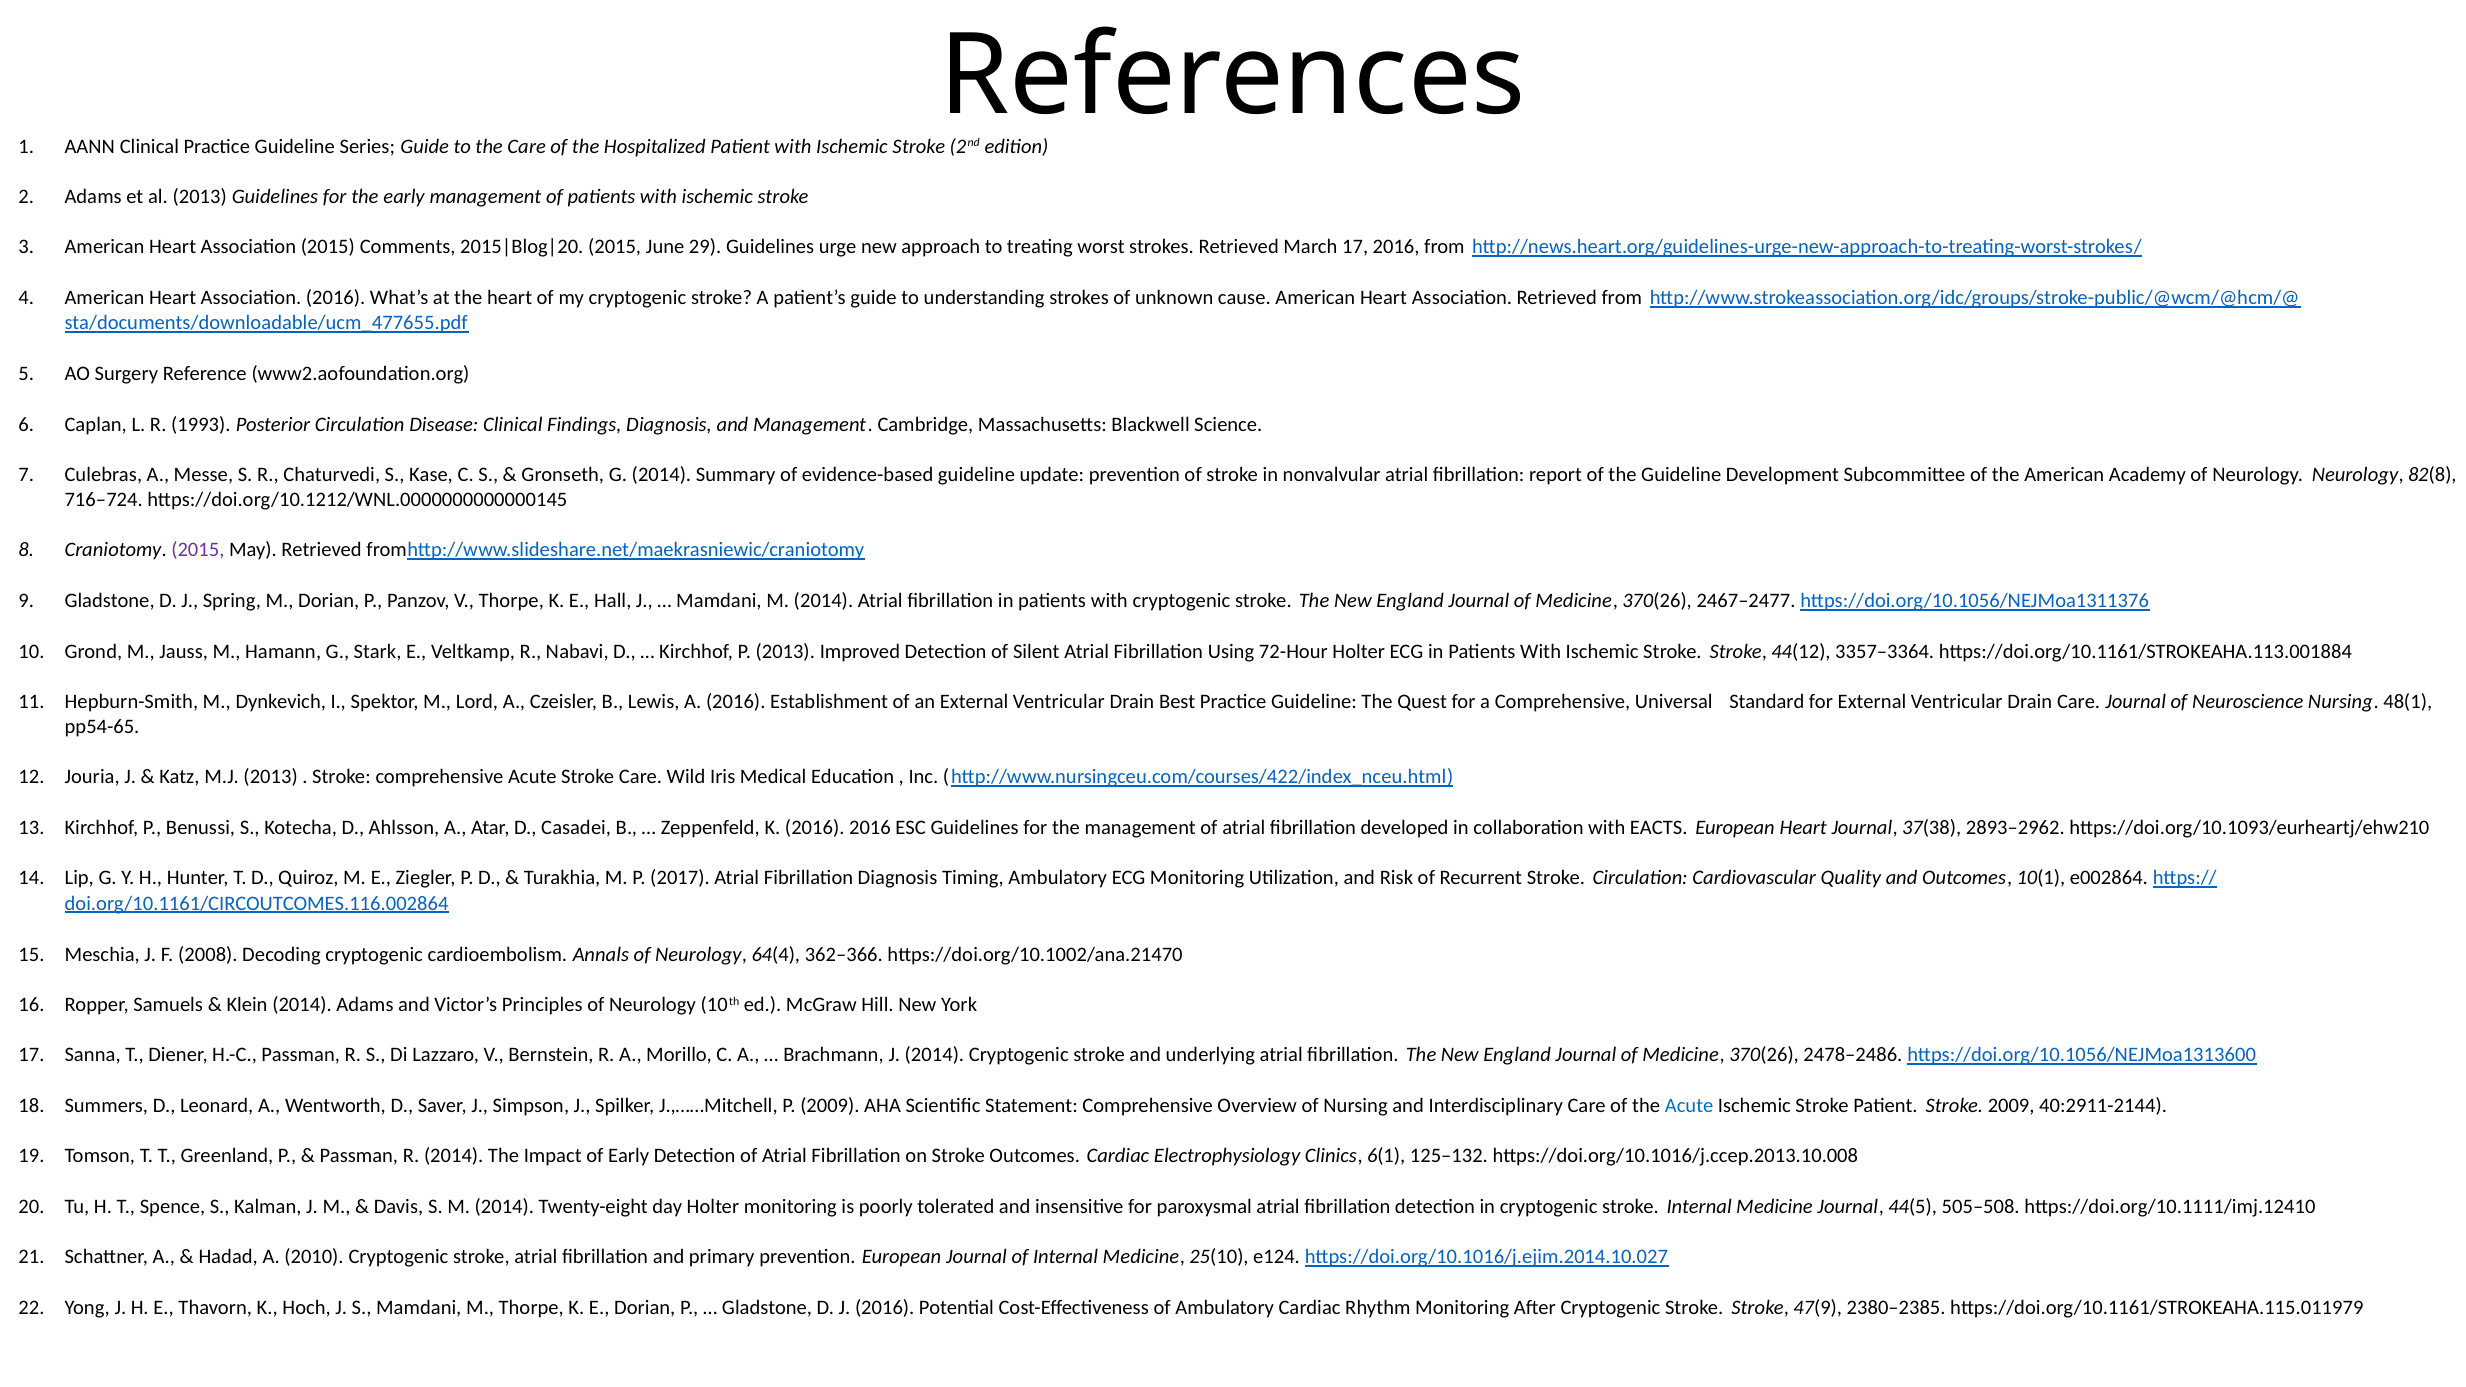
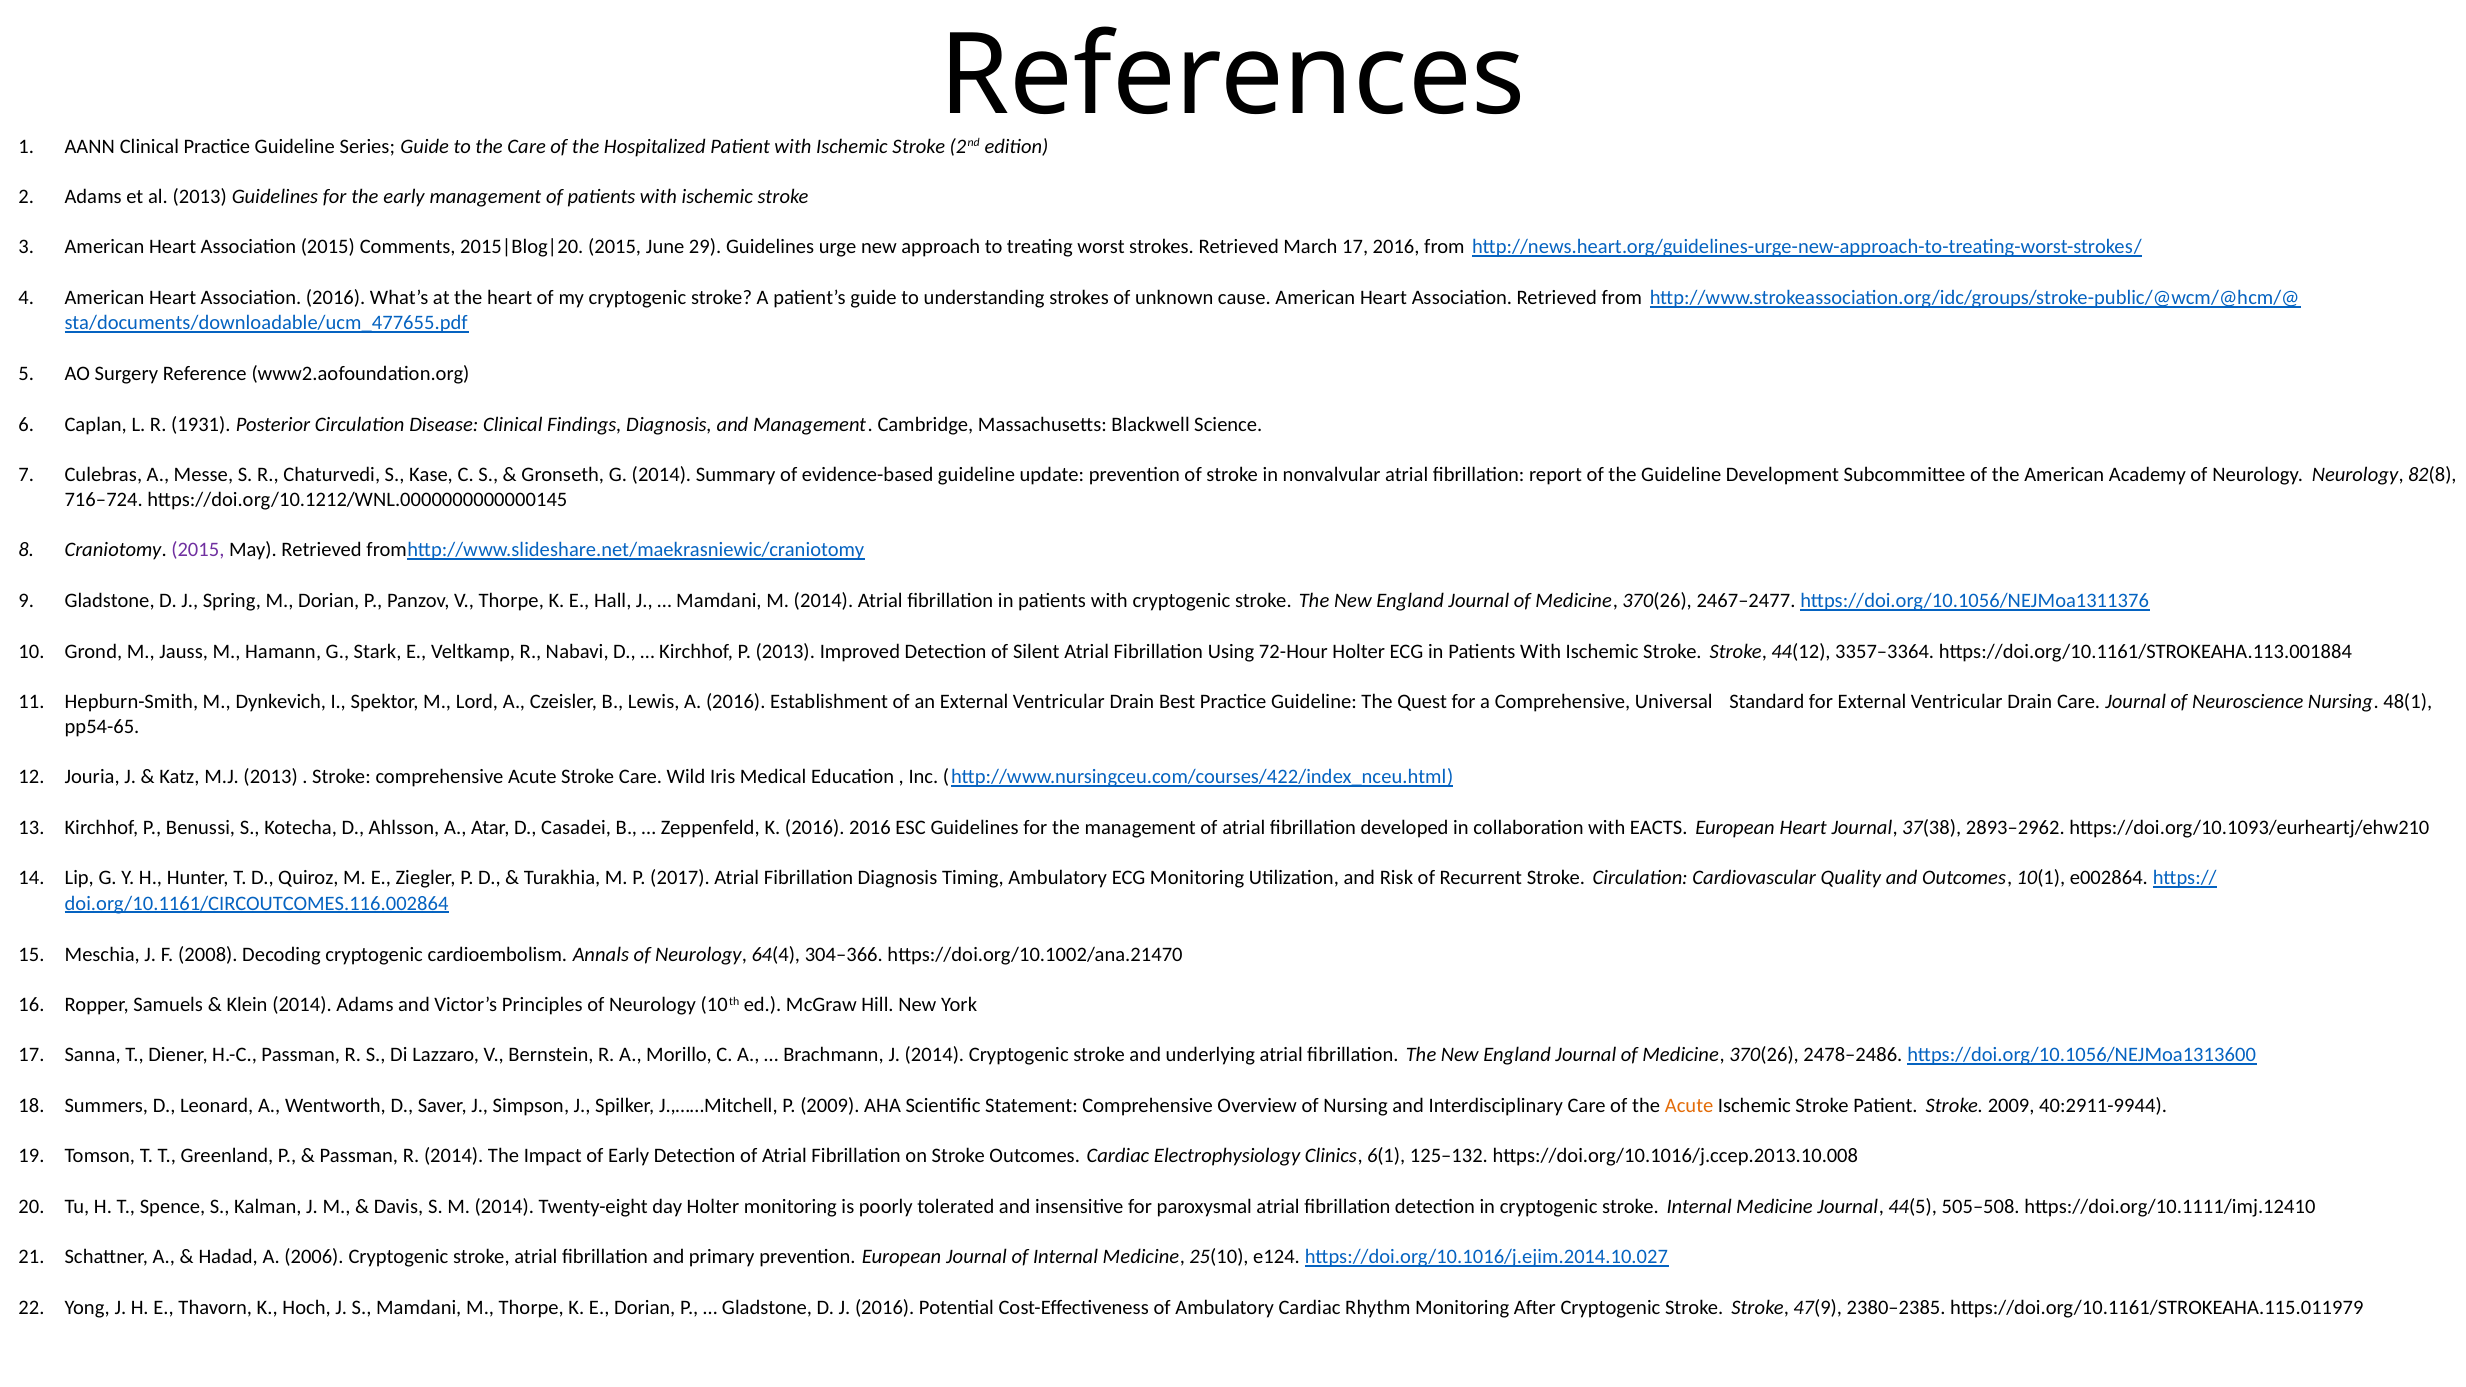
1993: 1993 -> 1931
362–366: 362–366 -> 304–366
Acute at (1689, 1106) colour: blue -> orange
40:2911-2144: 40:2911-2144 -> 40:2911-9944
2010: 2010 -> 2006
